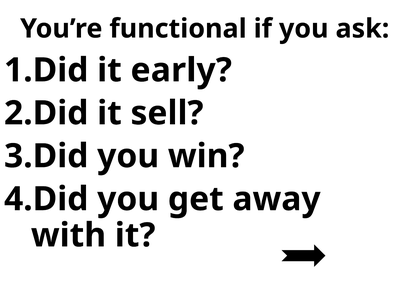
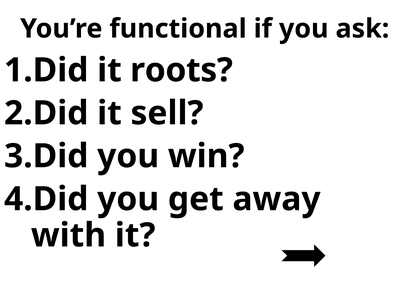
early: early -> roots
